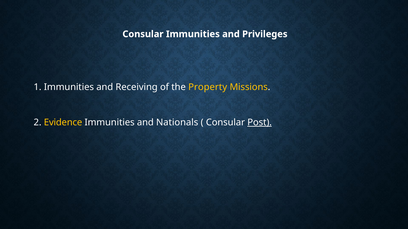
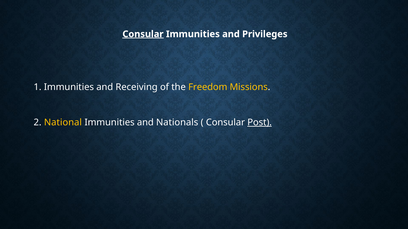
Consular at (143, 34) underline: none -> present
Property: Property -> Freedom
Evidence: Evidence -> National
